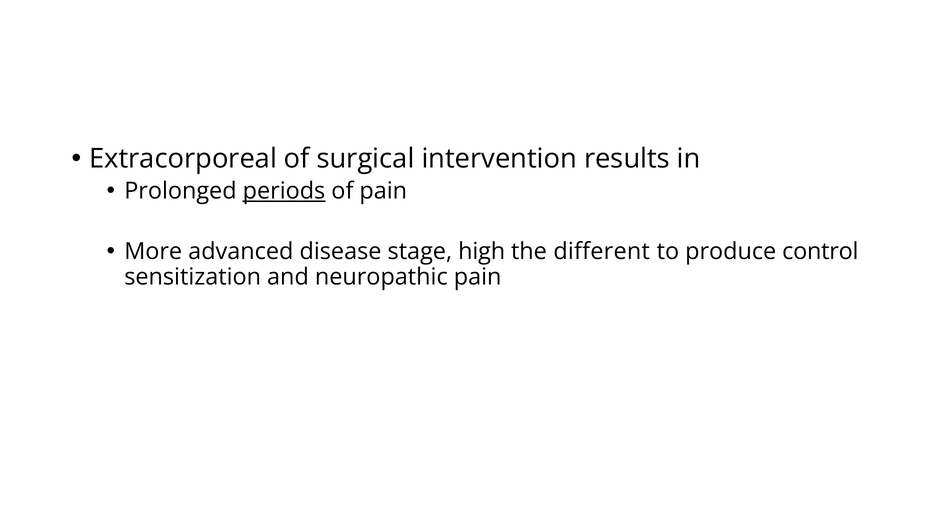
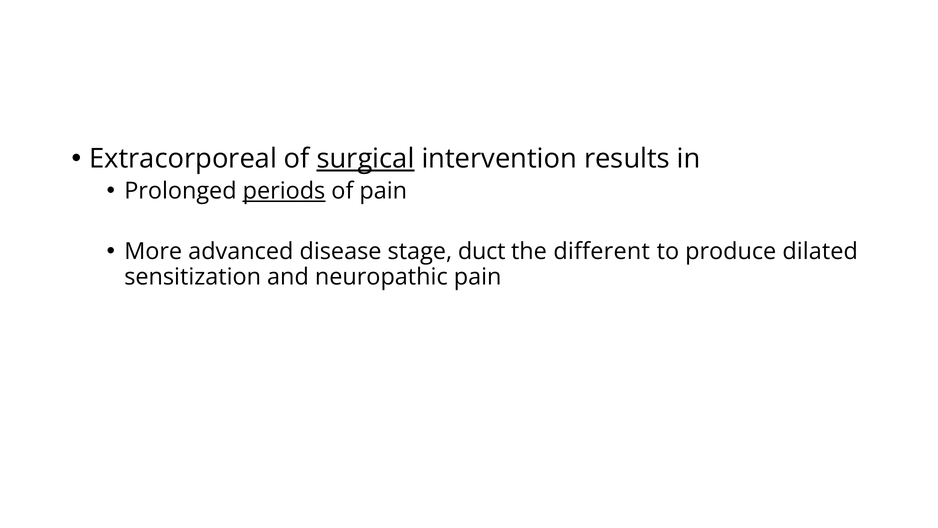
surgical underline: none -> present
high: high -> duct
control: control -> dilated
